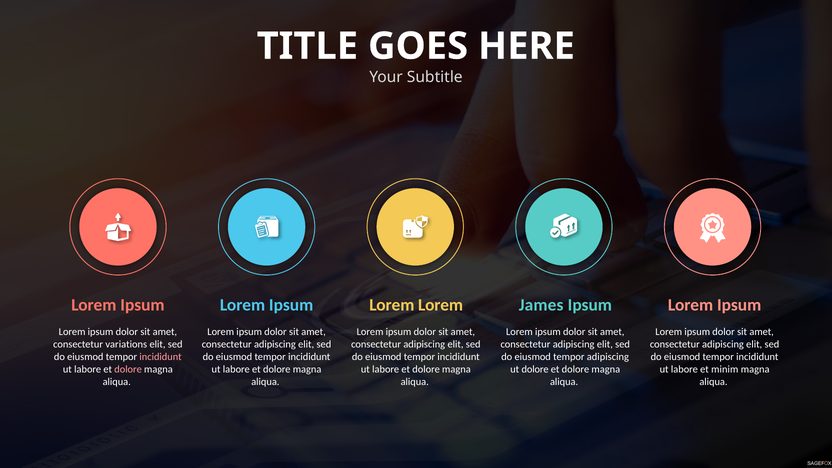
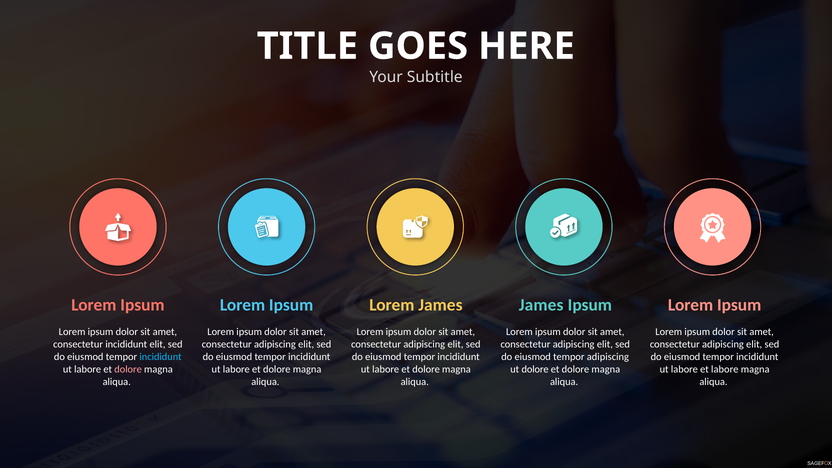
Lorem at (441, 305): Lorem -> James
consectetur variations: variations -> incididunt
incididunt at (161, 357) colour: pink -> light blue
et minim: minim -> labore
